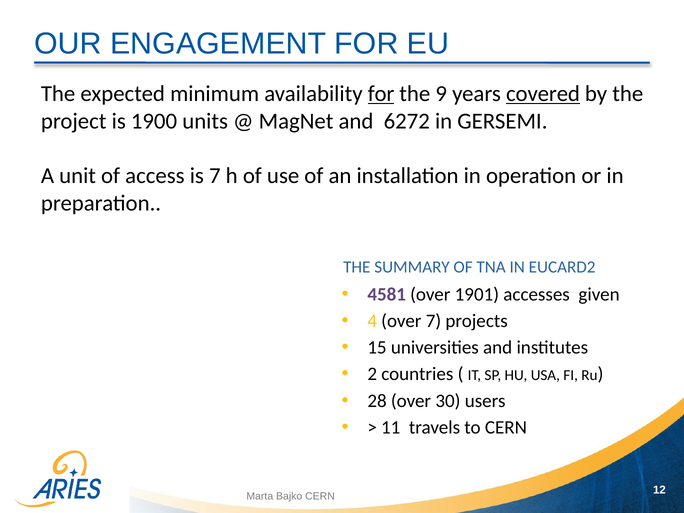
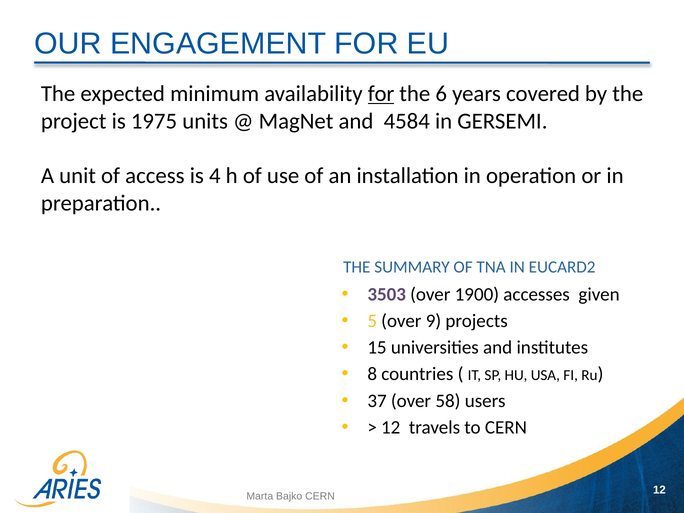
9: 9 -> 6
covered underline: present -> none
1900: 1900 -> 1975
6272: 6272 -> 4584
is 7: 7 -> 4
4581: 4581 -> 3503
1901: 1901 -> 1900
4: 4 -> 5
over 7: 7 -> 9
2: 2 -> 8
28: 28 -> 37
30: 30 -> 58
11 at (391, 427): 11 -> 12
